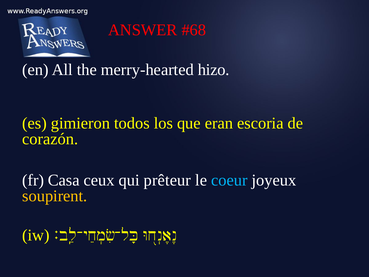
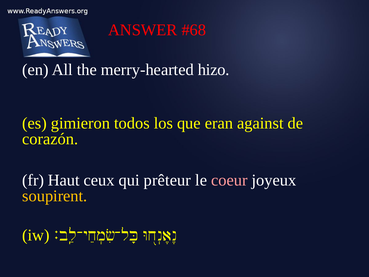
escoria: escoria -> against
Casa: Casa -> Haut
coeur colour: light blue -> pink
